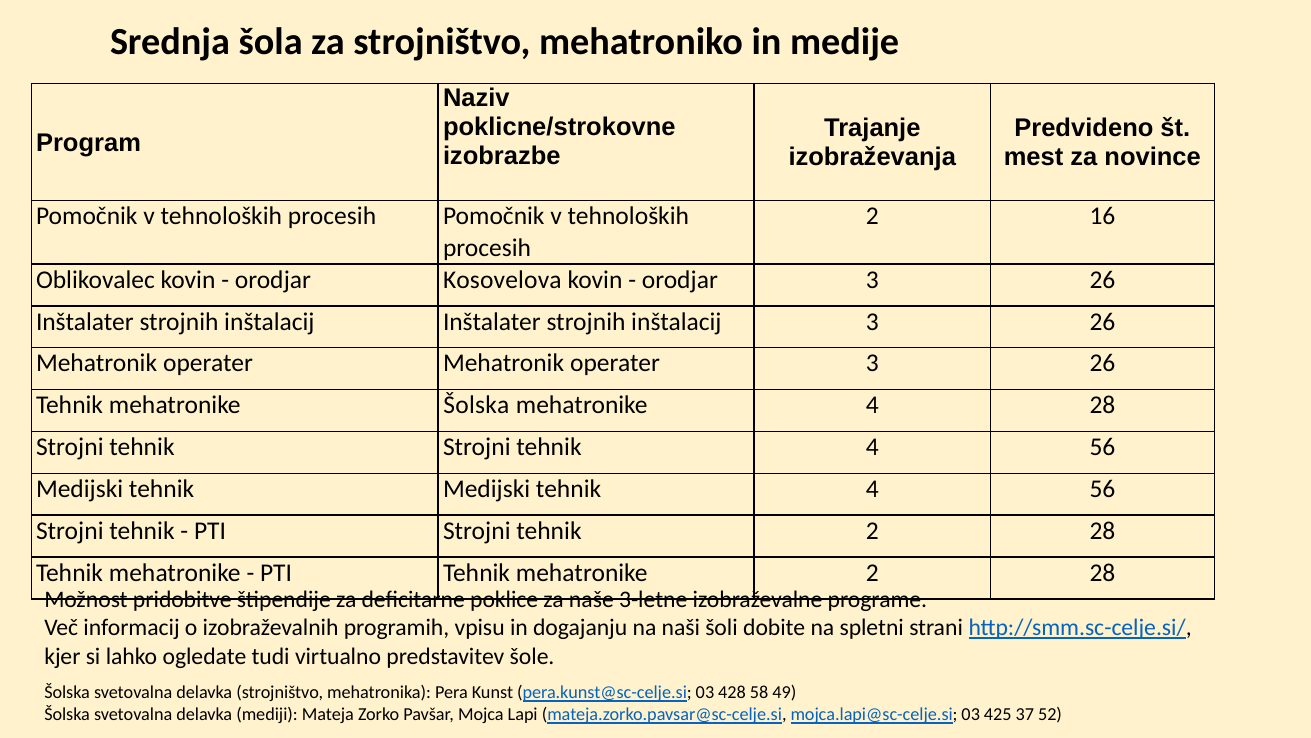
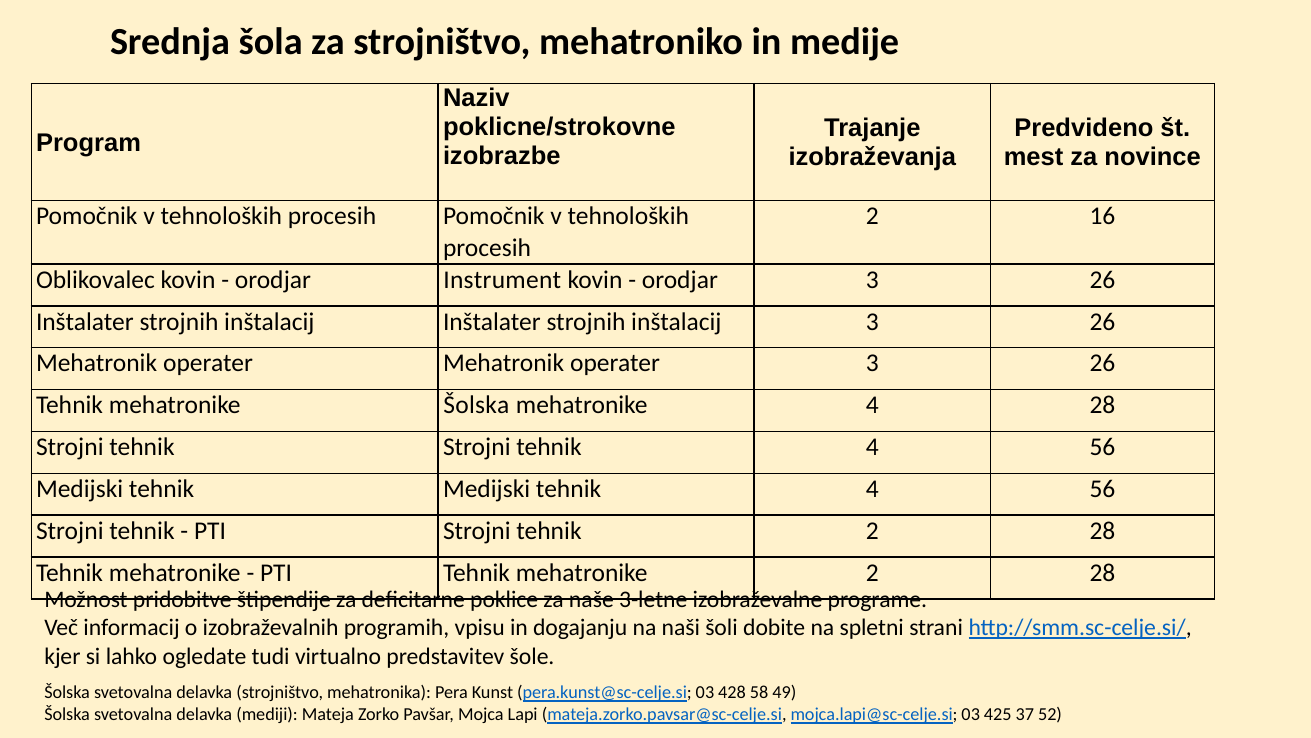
Kosovelova: Kosovelova -> Instrument
